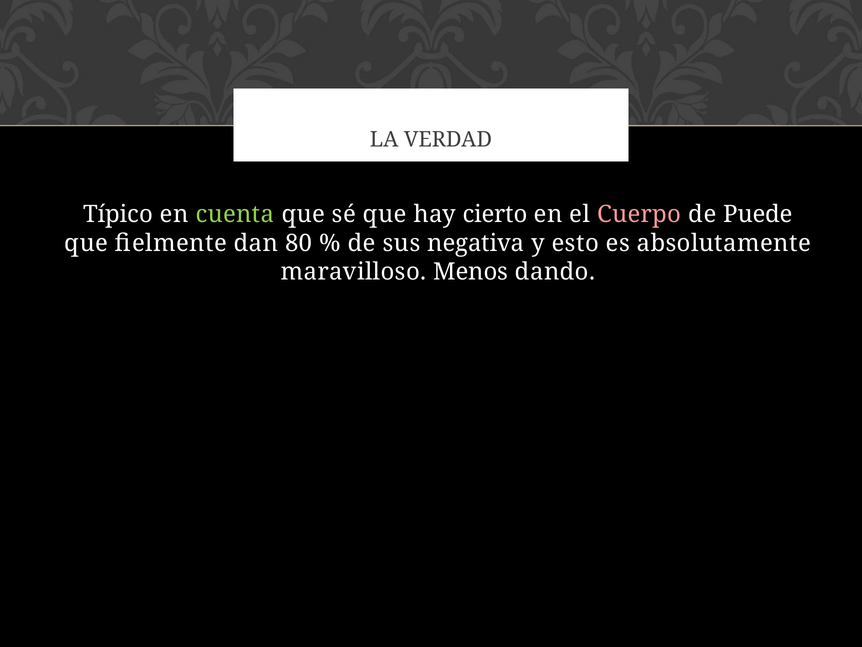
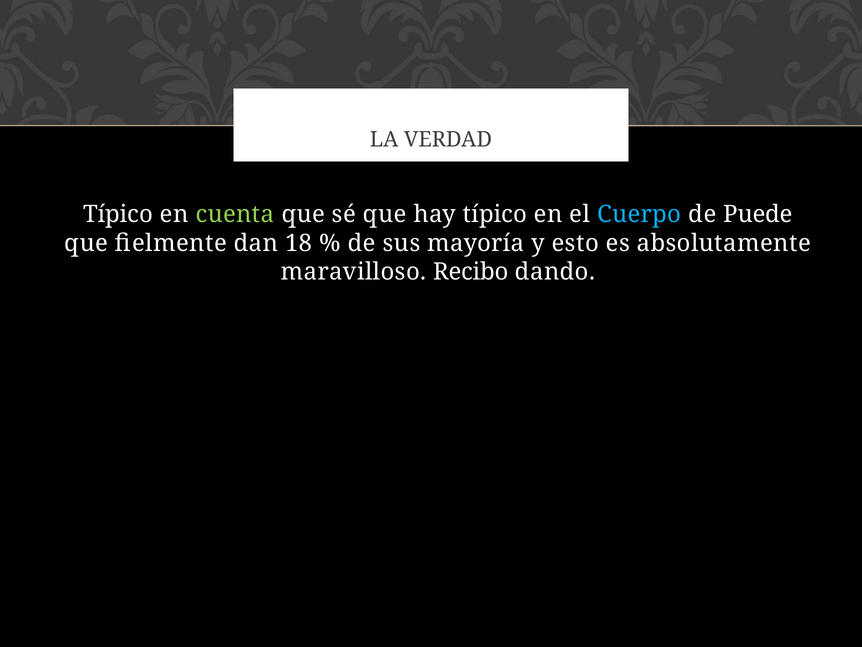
hay cierto: cierto -> típico
Cuerpo colour: pink -> light blue
80: 80 -> 18
negativa: negativa -> mayoría
Menos: Menos -> Recibo
